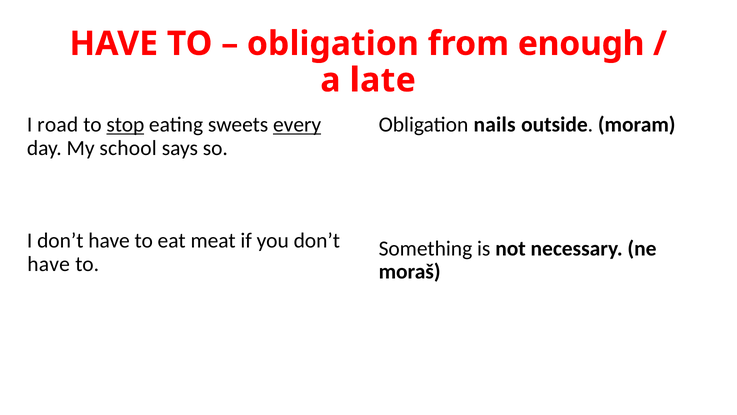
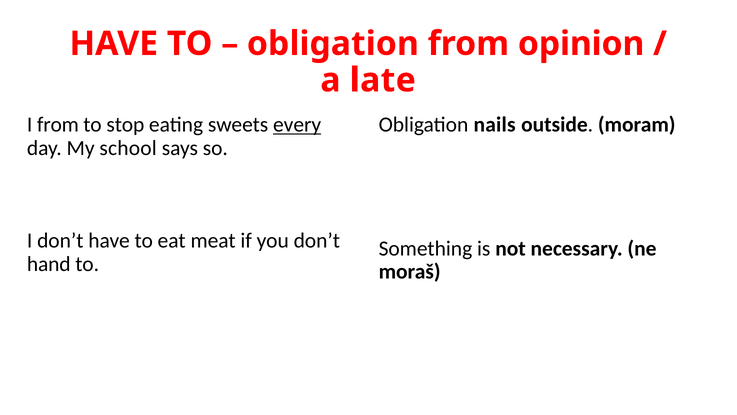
enough: enough -> opinion
I road: road -> from
stop underline: present -> none
have at (49, 264): have -> hand
